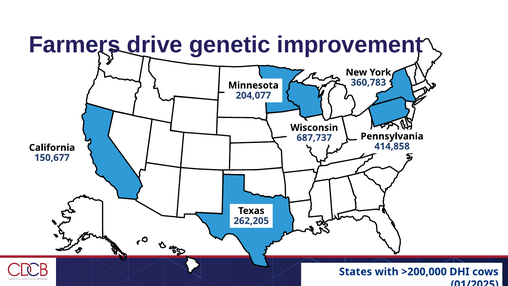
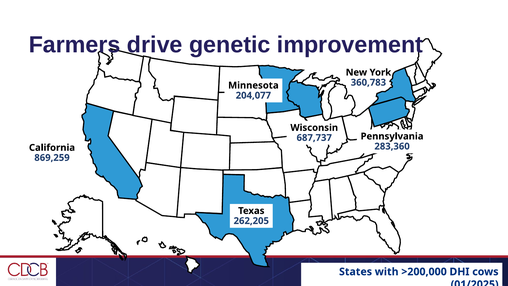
414,858: 414,858 -> 283,360
150,677: 150,677 -> 869,259
